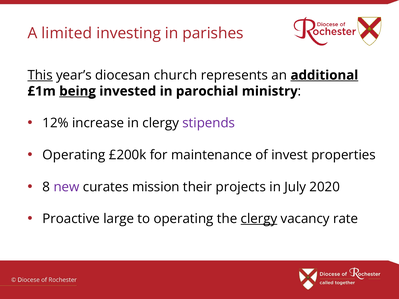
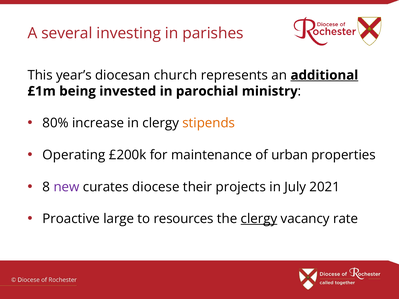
limited: limited -> several
This underline: present -> none
being underline: present -> none
12%: 12% -> 80%
stipends colour: purple -> orange
invest: invest -> urban
mission: mission -> diocese
2020: 2020 -> 2021
to operating: operating -> resources
